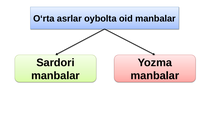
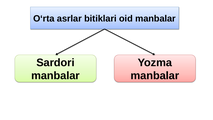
oybolta: oybolta -> bitiklari
